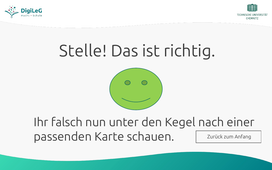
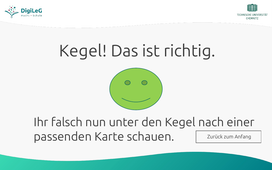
Stelle at (83, 51): Stelle -> Kegel
